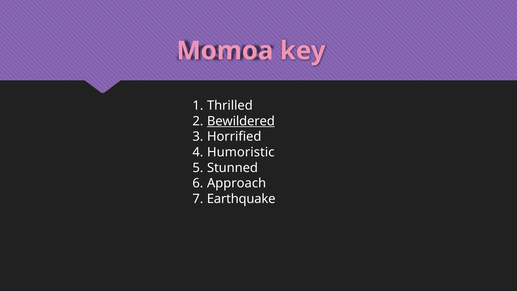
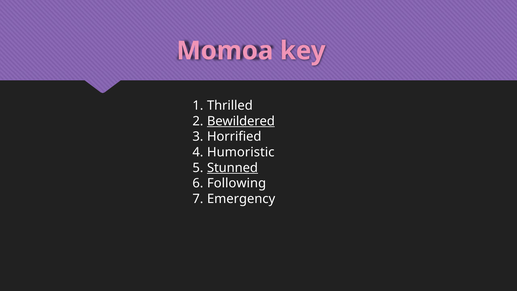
Stunned underline: none -> present
Approach: Approach -> Following
Earthquake: Earthquake -> Emergency
